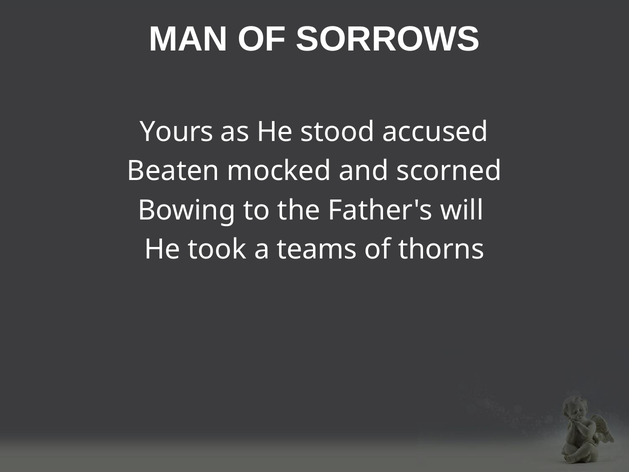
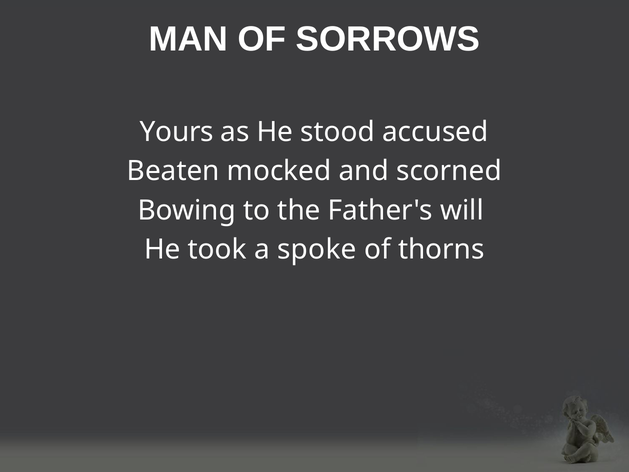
teams: teams -> spoke
